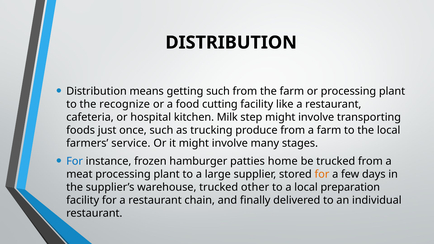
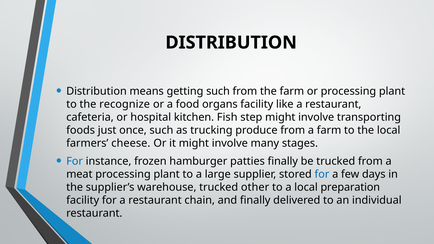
cutting: cutting -> organs
Milk: Milk -> Fish
service: service -> cheese
patties home: home -> finally
for at (322, 174) colour: orange -> blue
